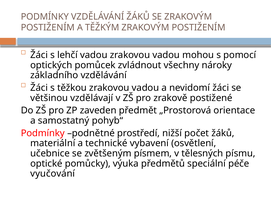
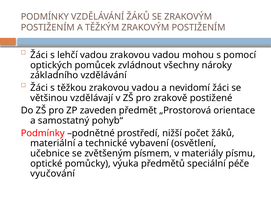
tělesných: tělesných -> materiály
